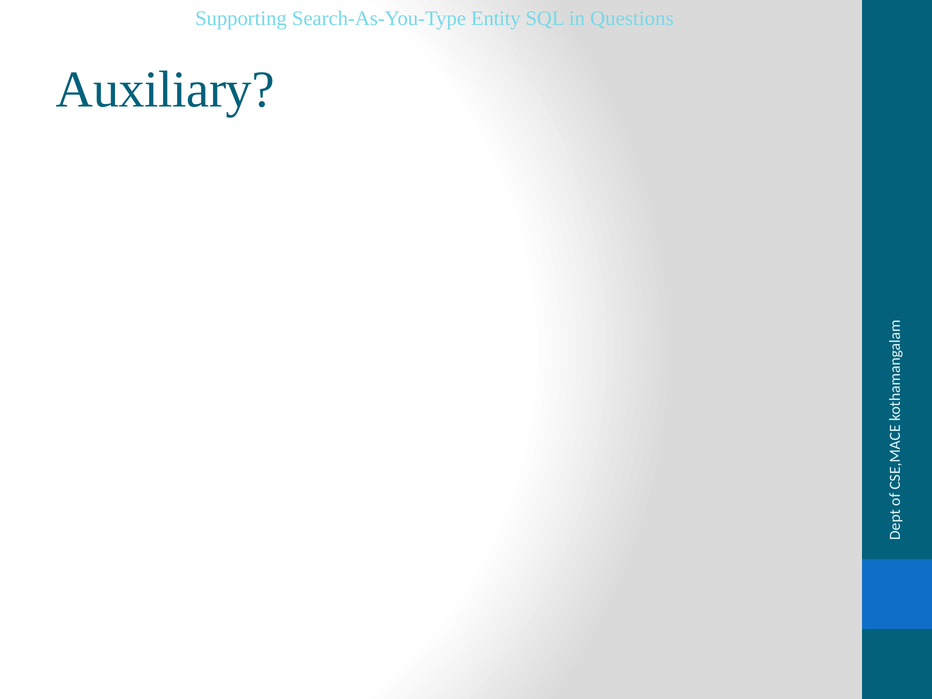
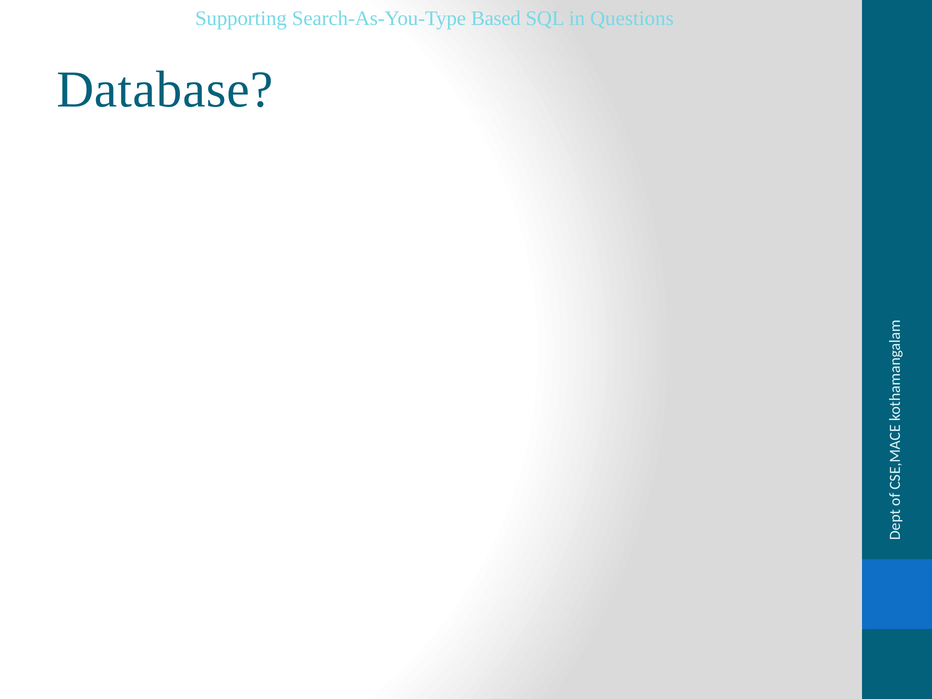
Entity: Entity -> Based
Auxiliary: Auxiliary -> Database
